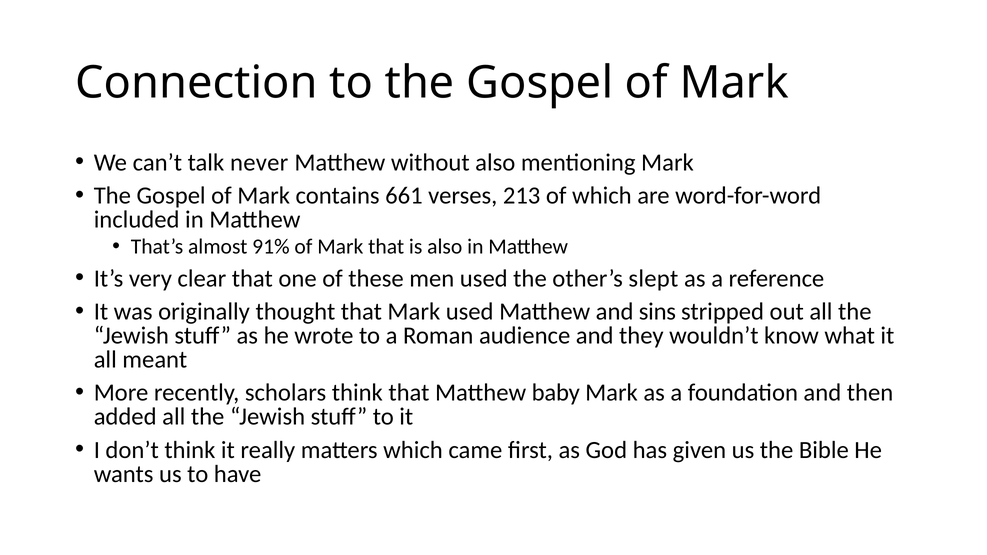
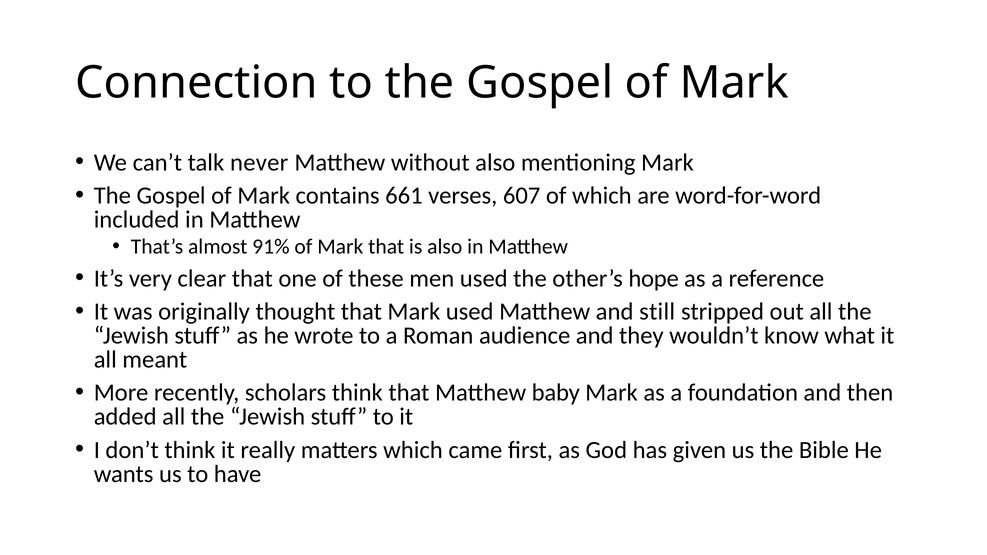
213: 213 -> 607
slept: slept -> hope
sins: sins -> still
